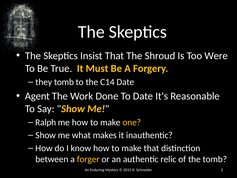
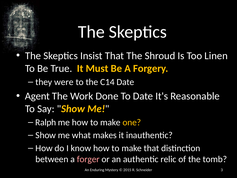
Were: Were -> Linen
they tomb: tomb -> were
forger colour: yellow -> pink
